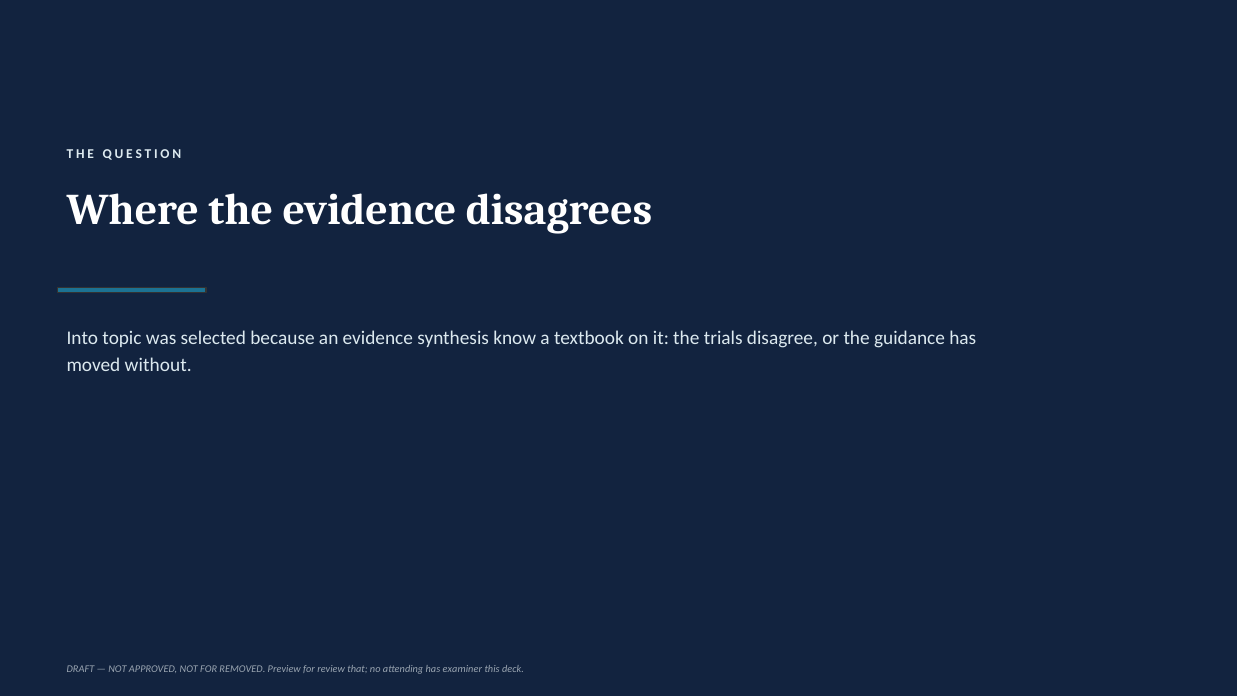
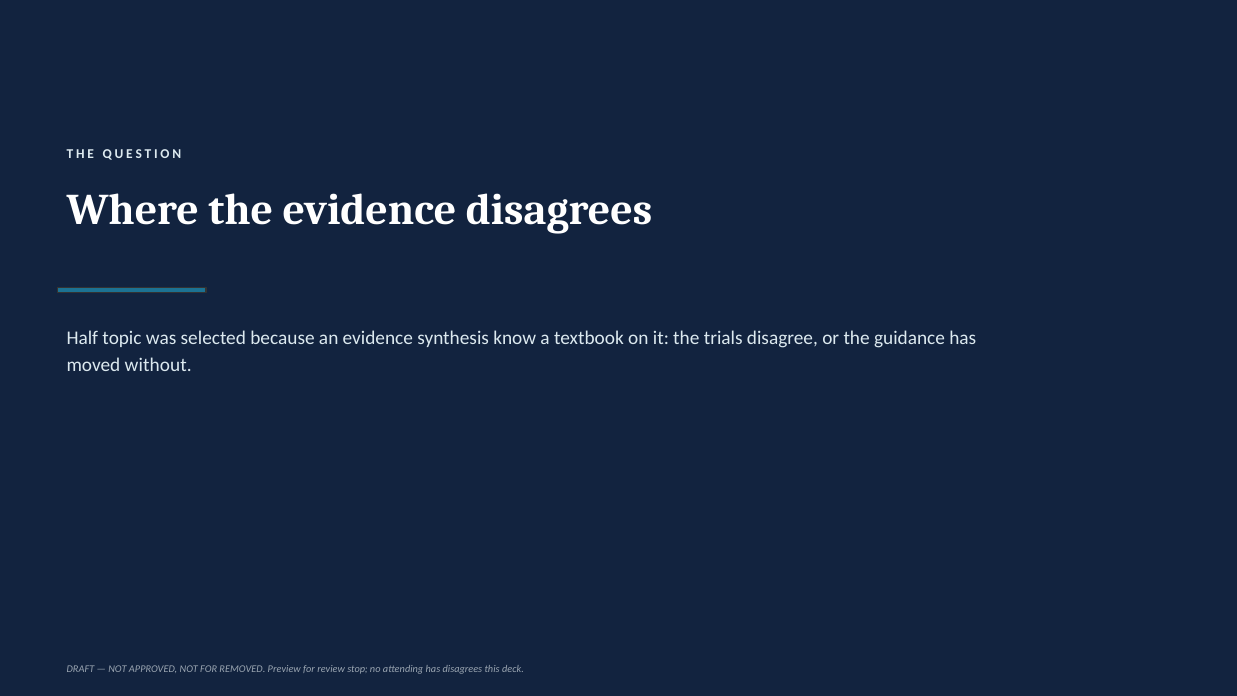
Into: Into -> Half
that: that -> stop
has examiner: examiner -> disagrees
